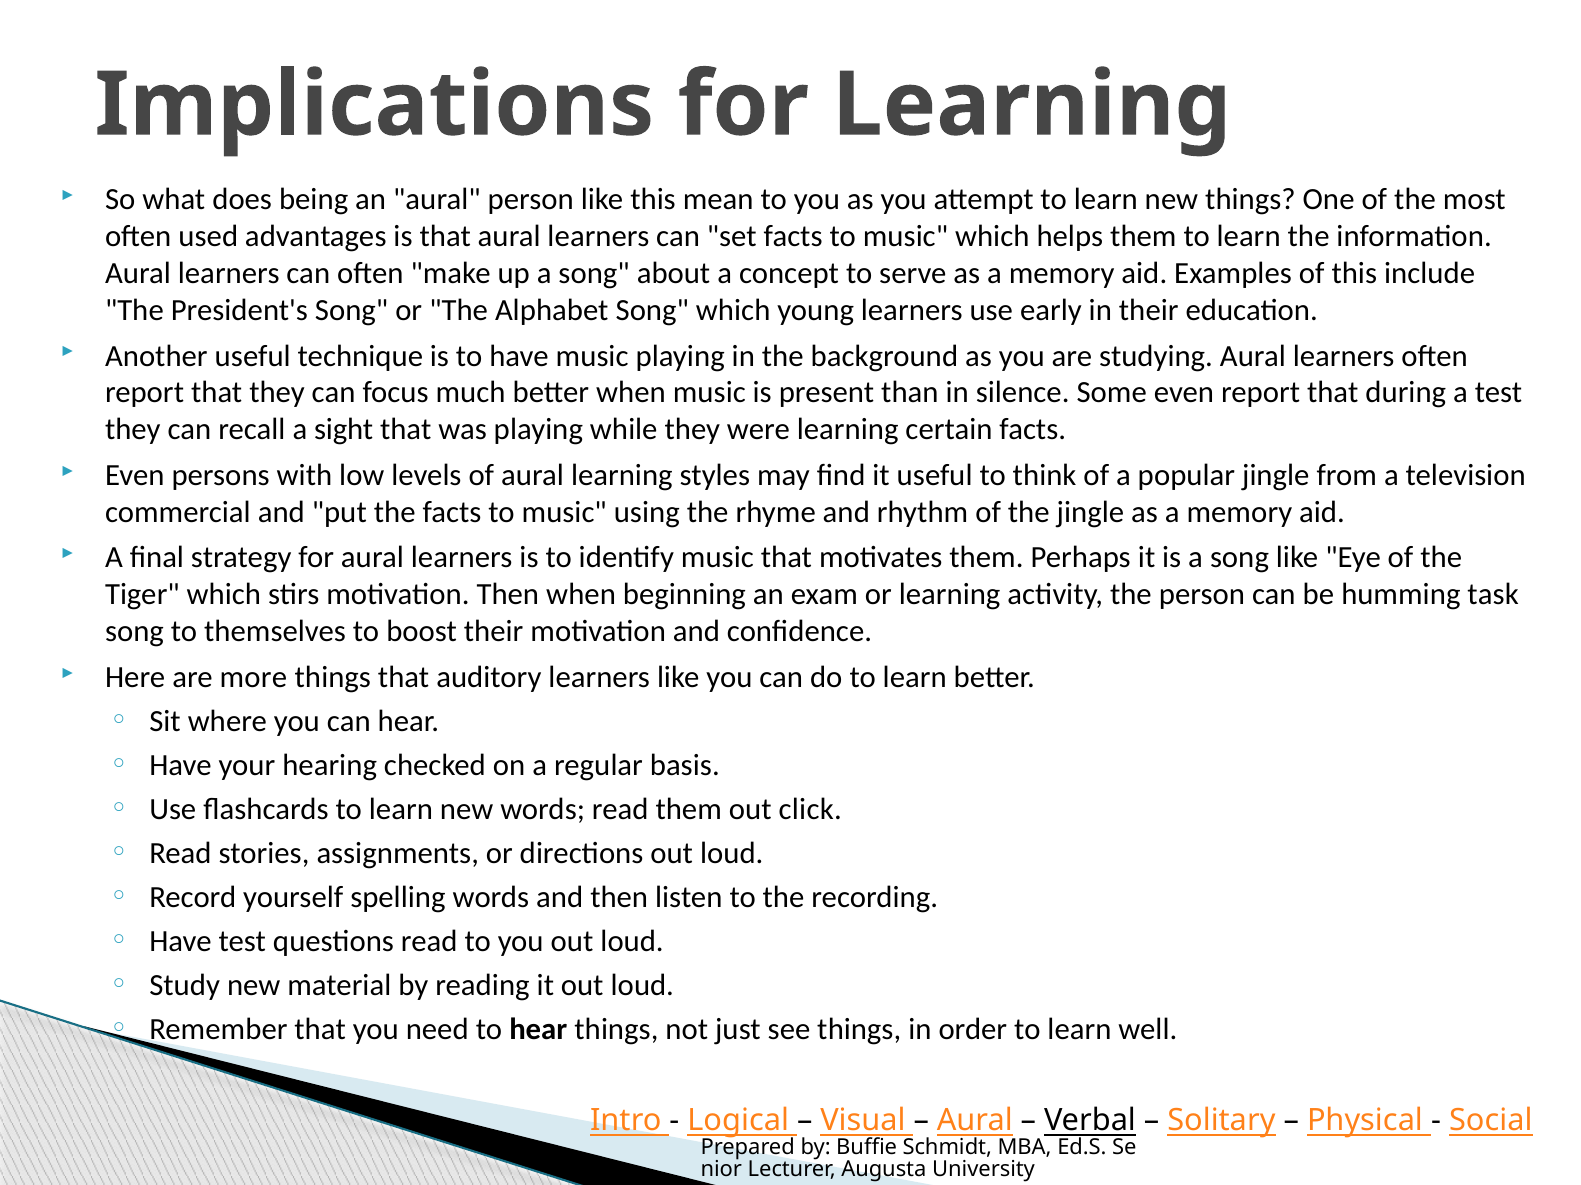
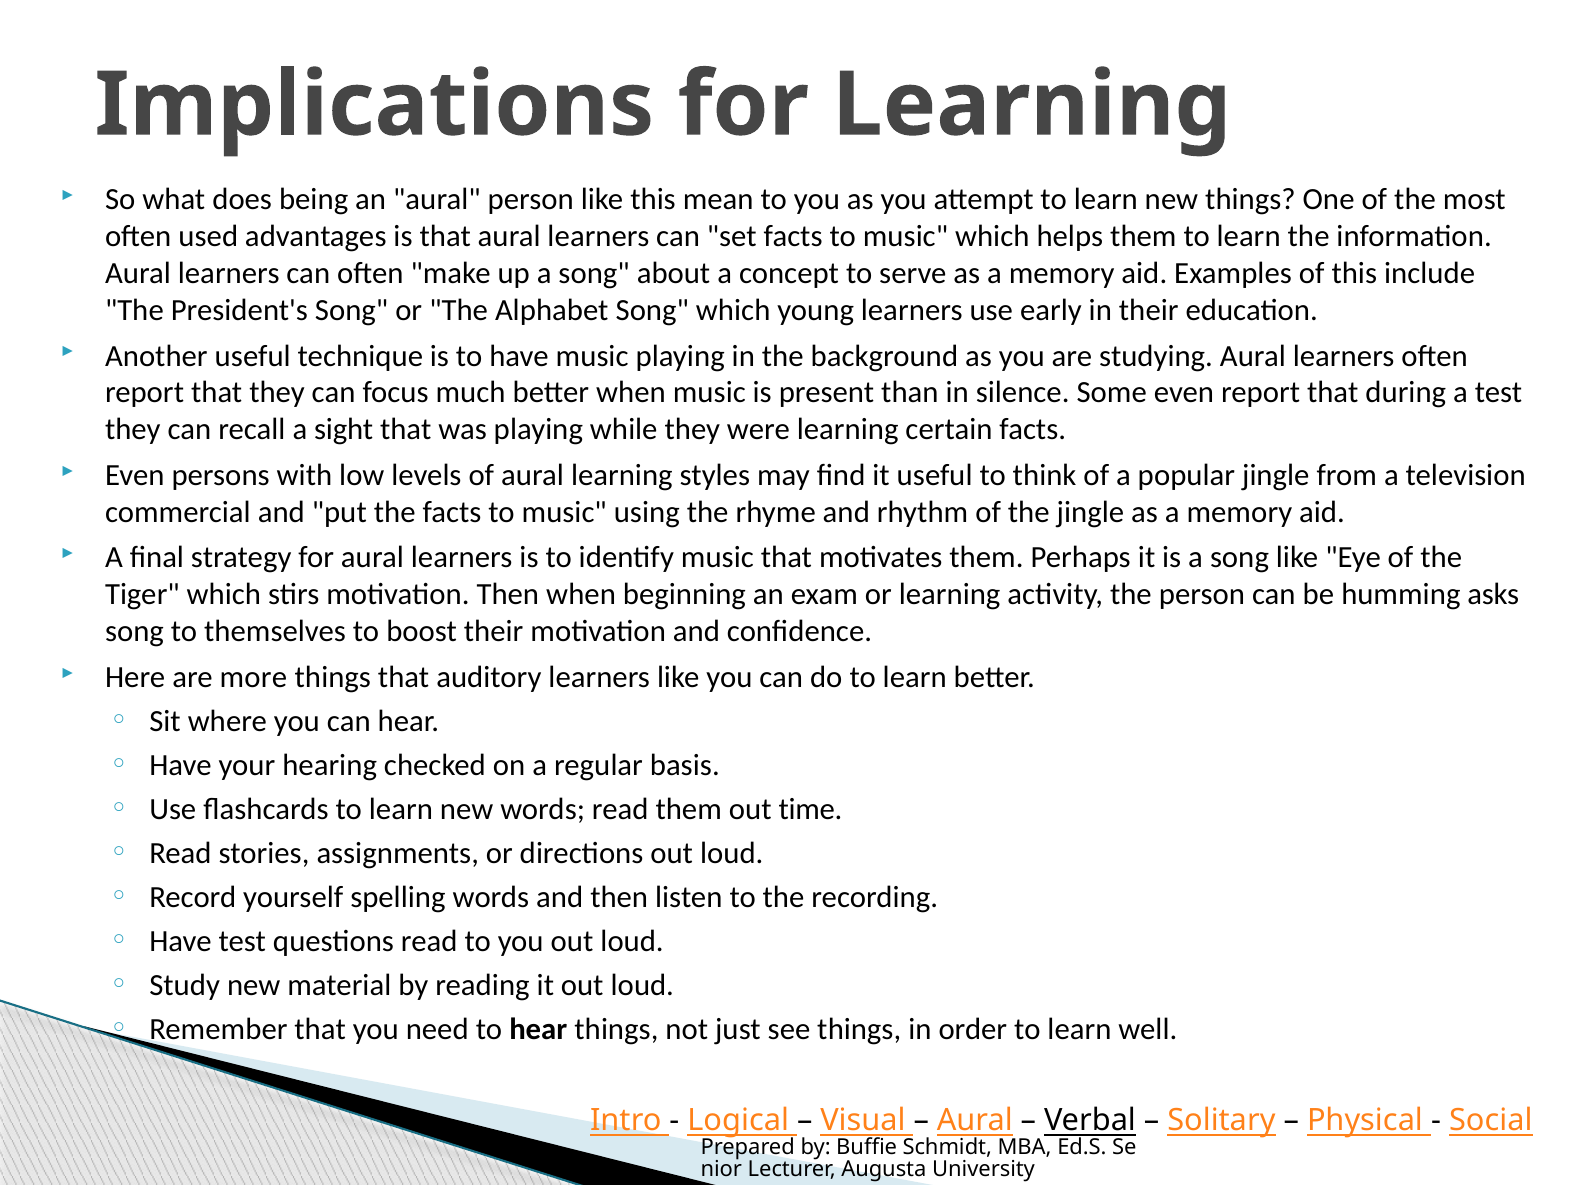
task: task -> asks
click: click -> time
